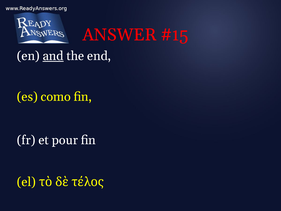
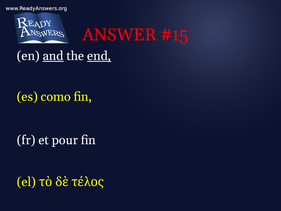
end underline: none -> present
